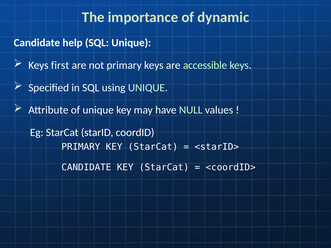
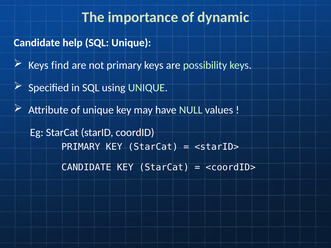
first: first -> find
accessible: accessible -> possibility
